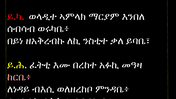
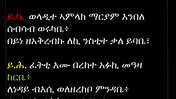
ከርቤ፥ colour: pink -> light green
